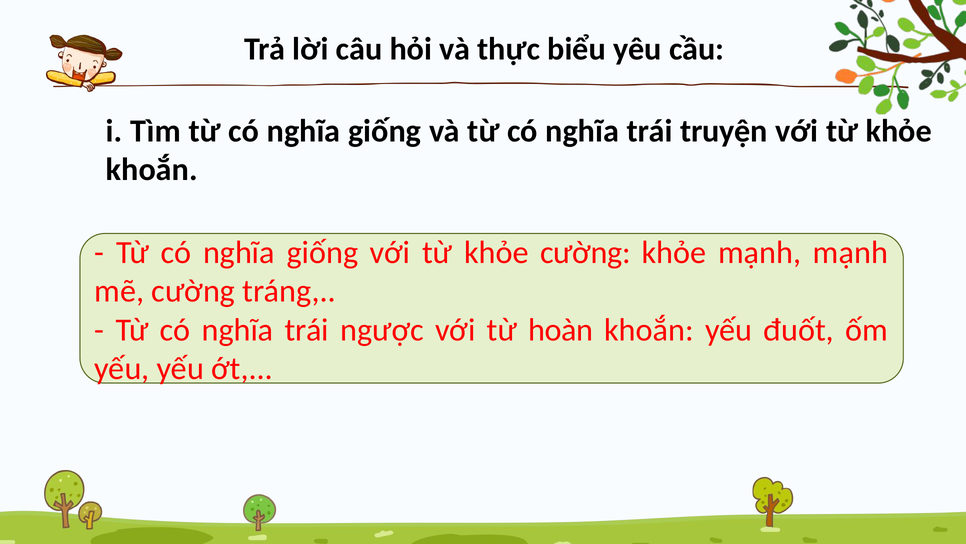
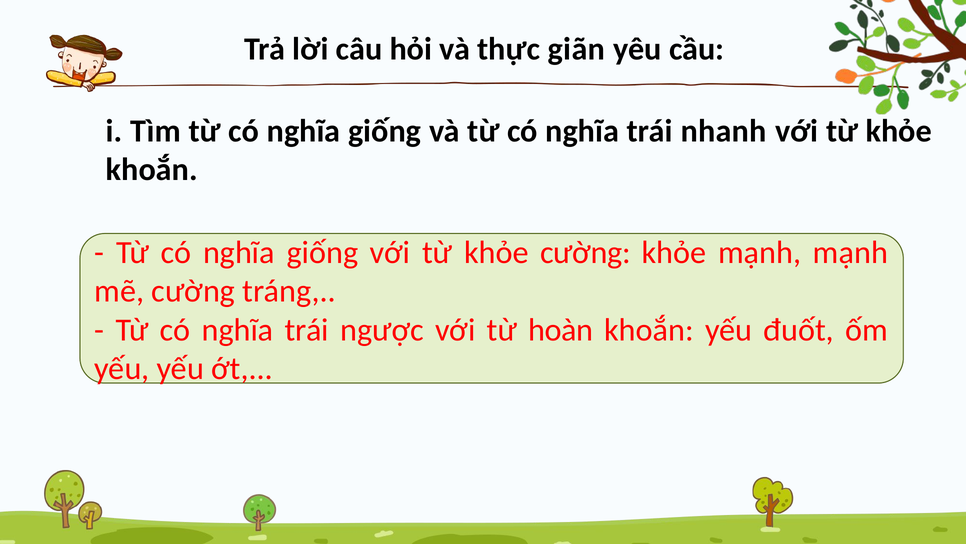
biểu: biểu -> giãn
truyện: truyện -> nhanh
